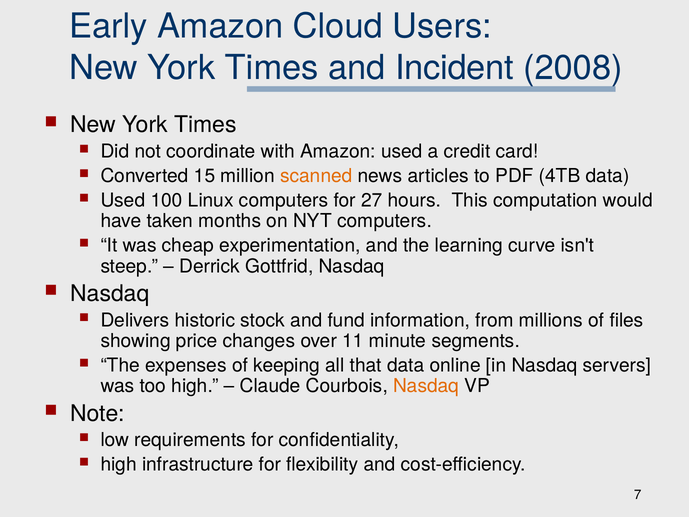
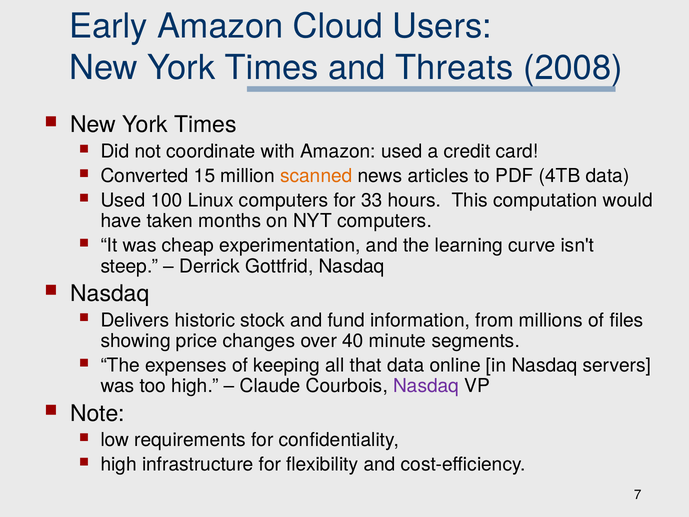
Incident: Incident -> Threats
27: 27 -> 33
11: 11 -> 40
Nasdaq at (426, 386) colour: orange -> purple
